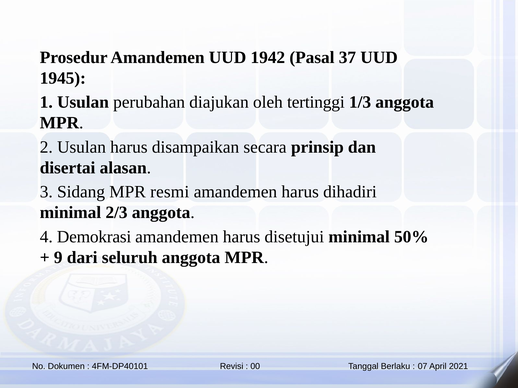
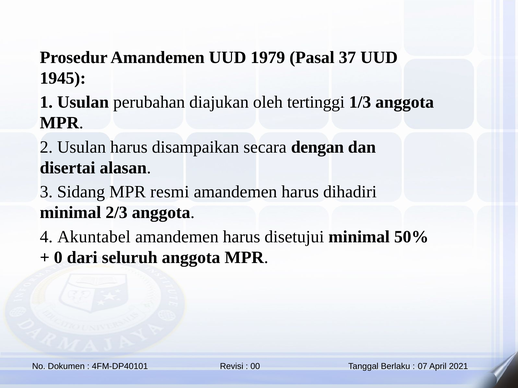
1942: 1942 -> 1979
prinsip: prinsip -> dengan
Demokrasi: Demokrasi -> Akuntabel
9: 9 -> 0
